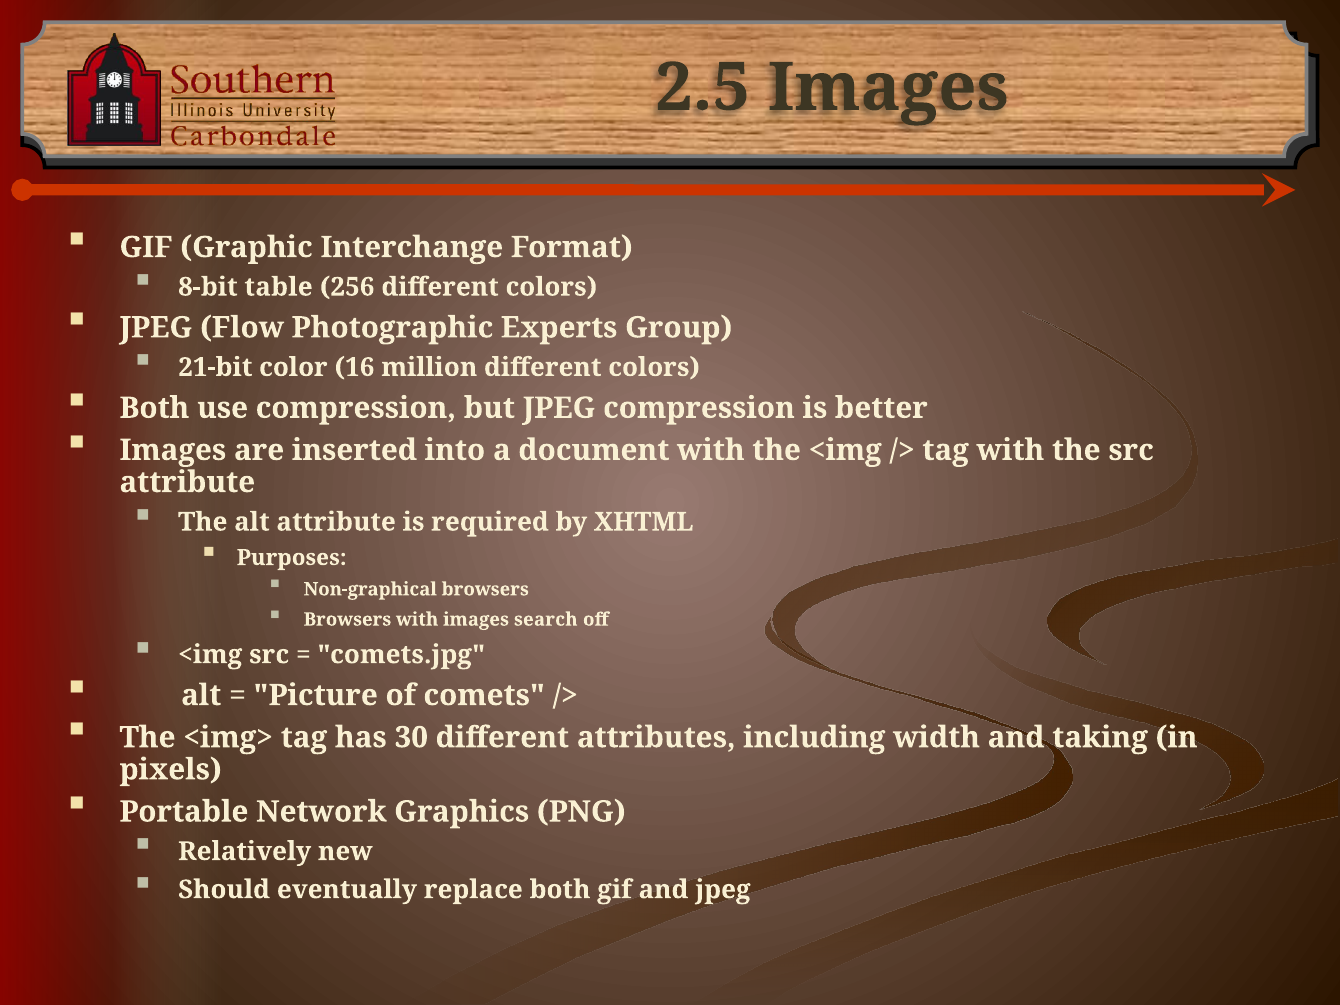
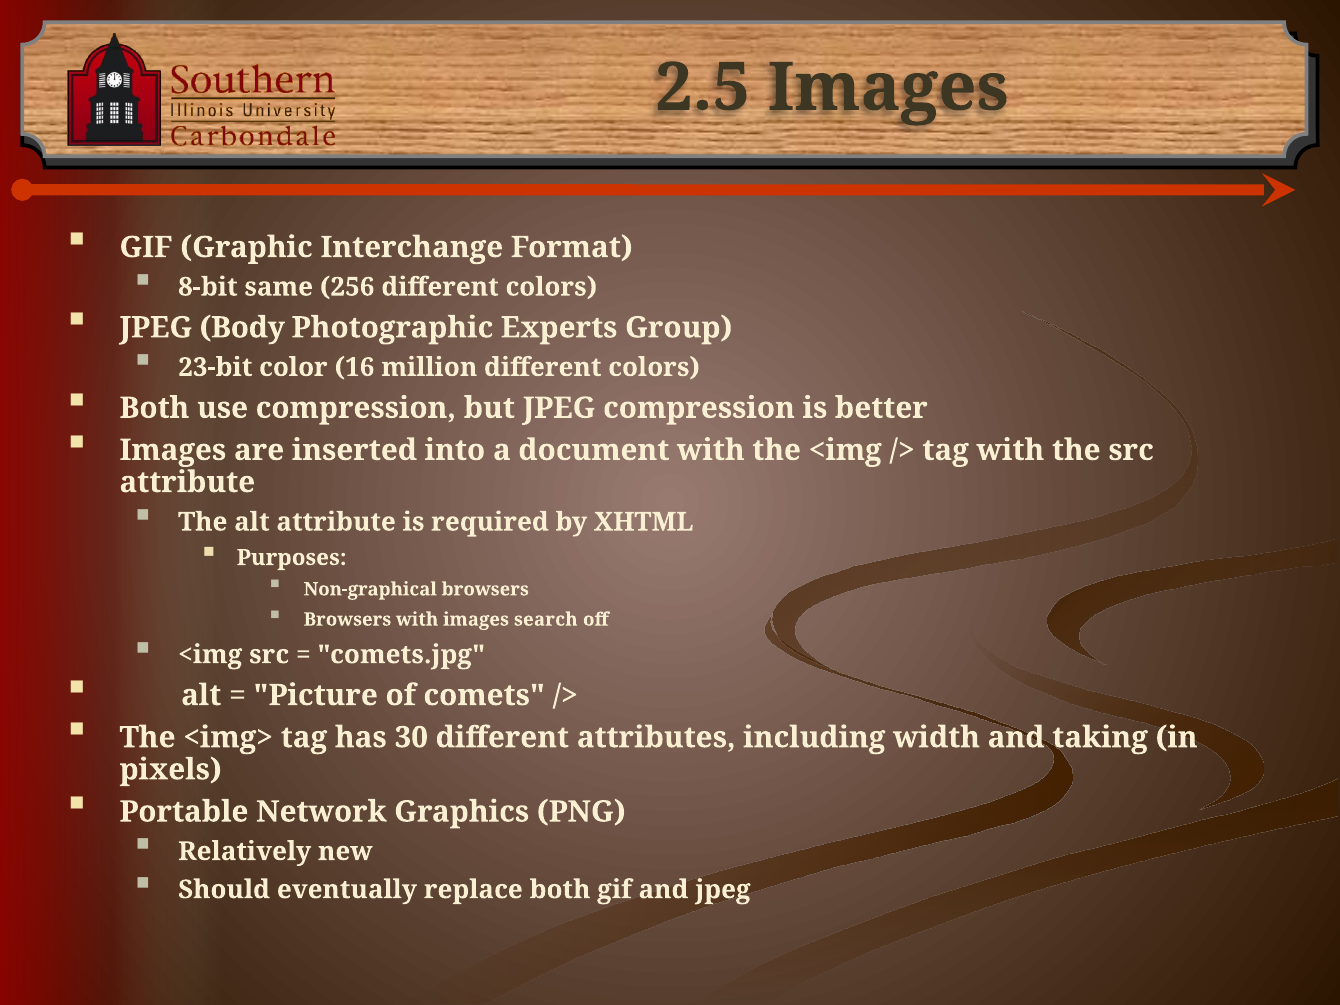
table: table -> same
Flow: Flow -> Body
21-bit: 21-bit -> 23-bit
